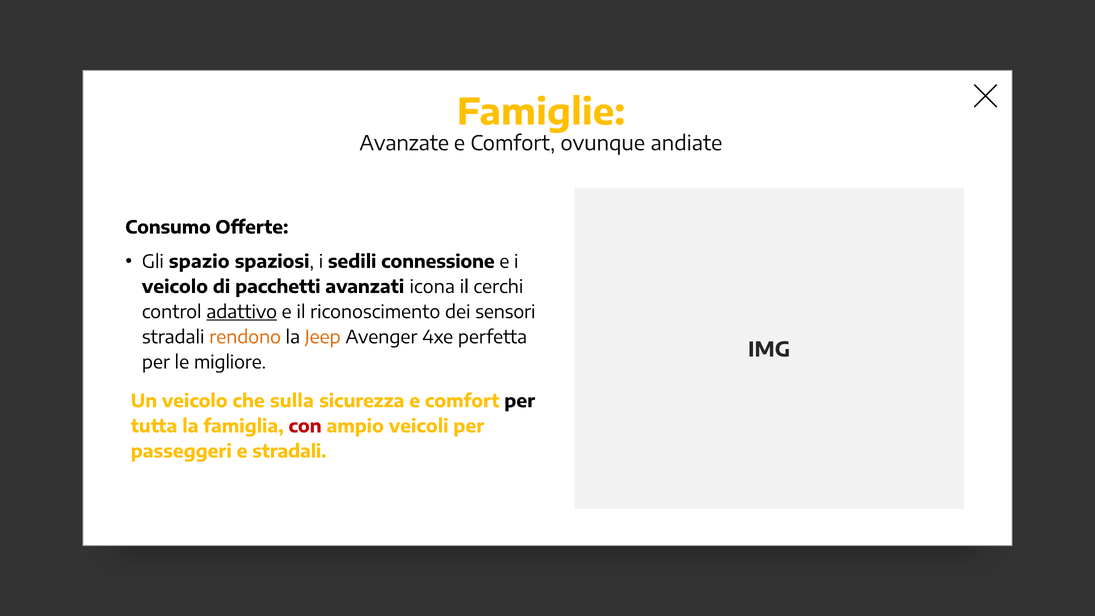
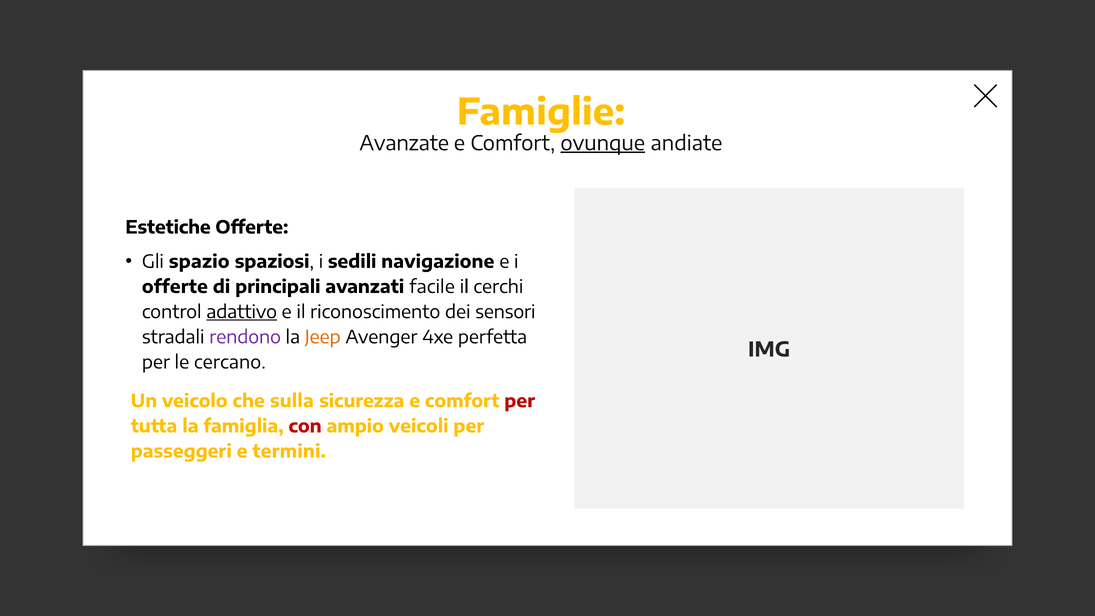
ovunque underline: none -> present
Consumo: Consumo -> Estetiche
connessione: connessione -> navigazione
veicolo at (175, 287): veicolo -> offerte
pacchetti: pacchetti -> principali
icona: icona -> facile
rendono colour: orange -> purple
migliore: migliore -> cercano
per at (520, 401) colour: black -> red
e stradali: stradali -> termini
